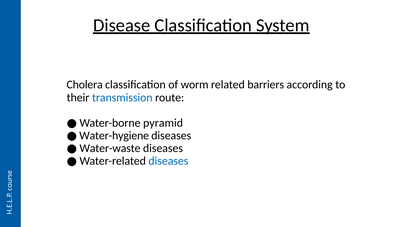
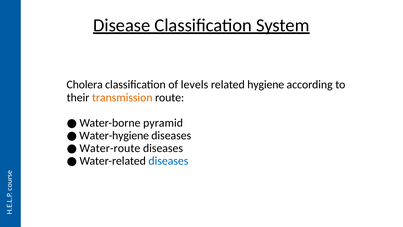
worm: worm -> levels
barriers: barriers -> hygiene
transmission colour: blue -> orange
Water-waste: Water-waste -> Water-route
